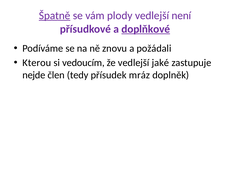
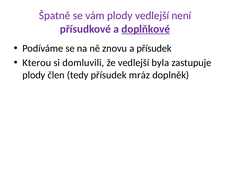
Špatně underline: present -> none
a požádali: požádali -> přísudek
vedoucím: vedoucím -> domluvili
jaké: jaké -> byla
nejde at (34, 75): nejde -> plody
